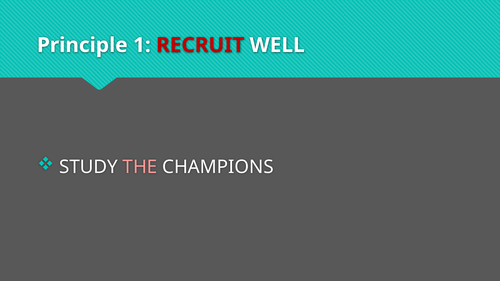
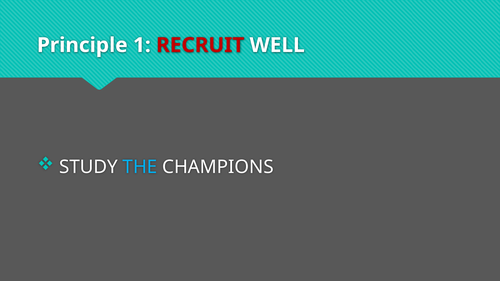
THE colour: pink -> light blue
